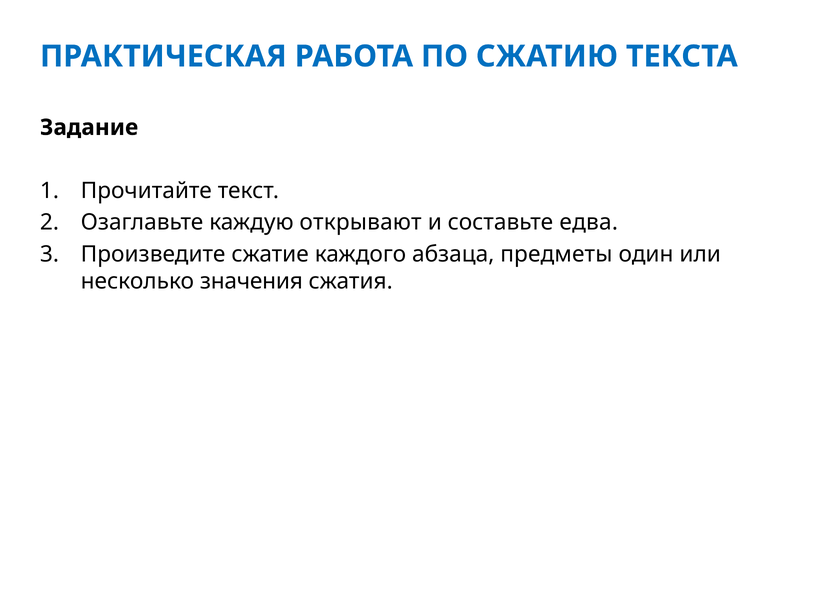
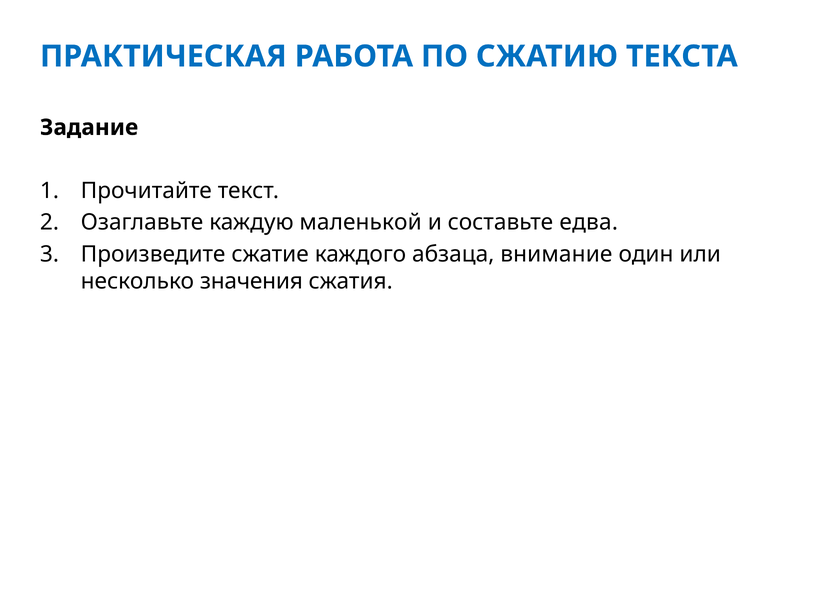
открывают: открывают -> маленькой
предметы: предметы -> внимание
